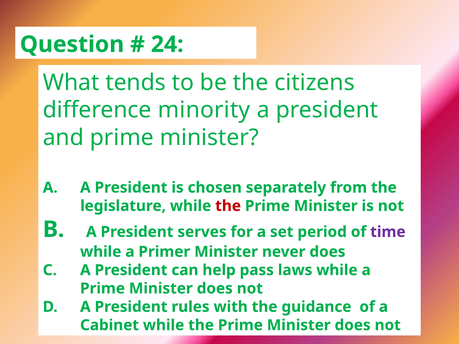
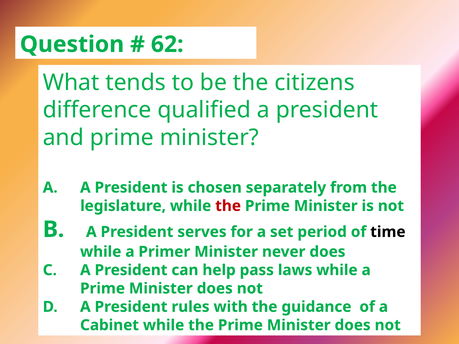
24: 24 -> 62
minority: minority -> qualified
time colour: purple -> black
